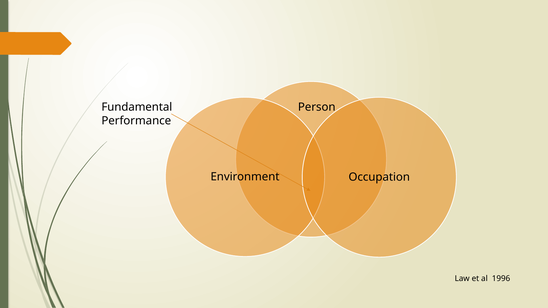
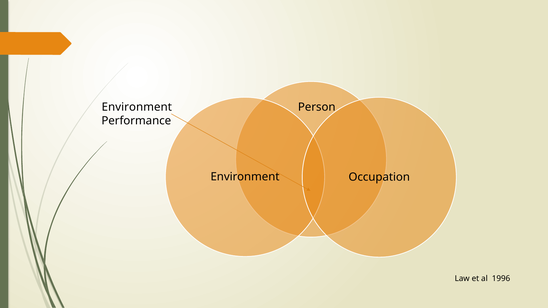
Fundamental at (137, 107): Fundamental -> Environment
